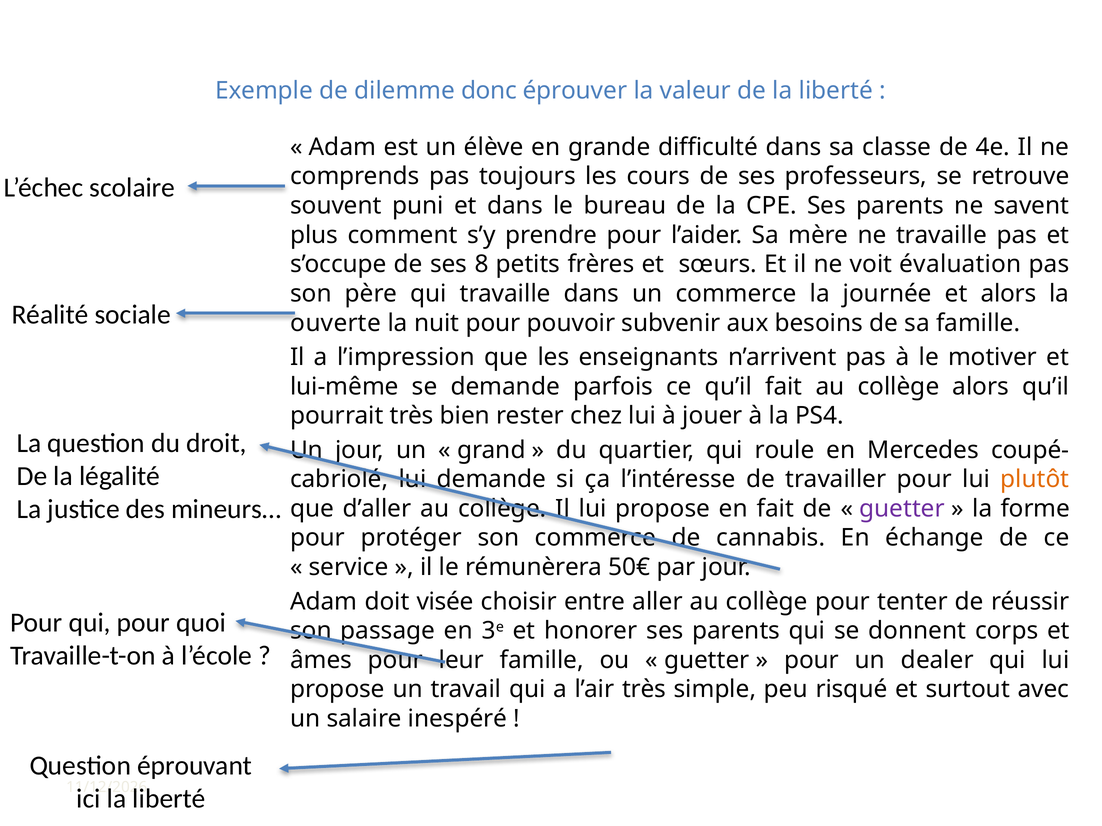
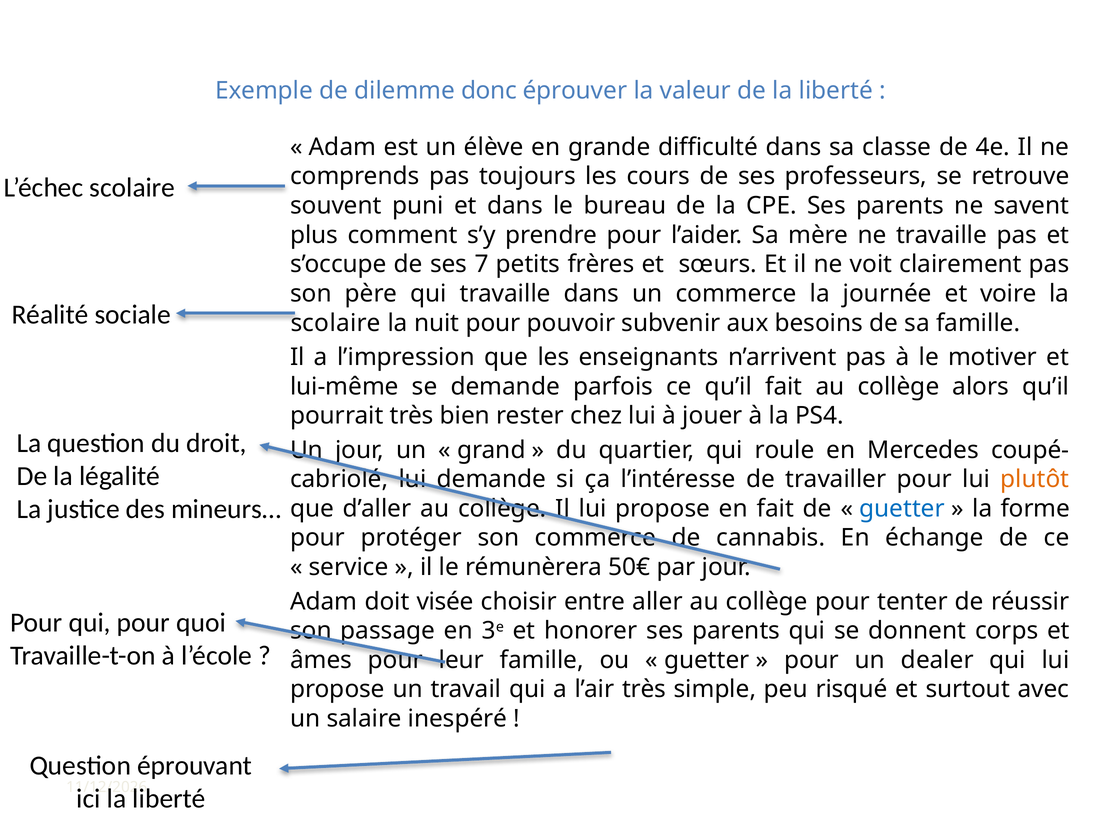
8: 8 -> 7
évaluation: évaluation -> clairement
et alors: alors -> voire
ouverte at (336, 323): ouverte -> scolaire
guetter at (902, 509) colour: purple -> blue
